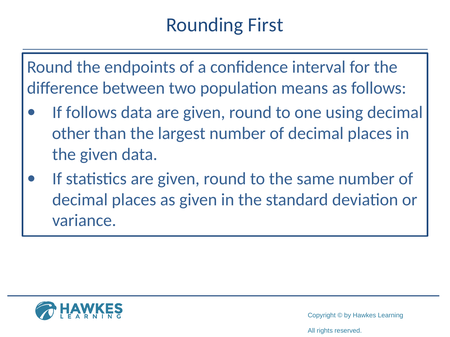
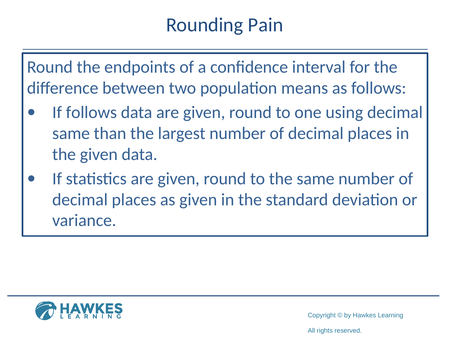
First: First -> Pain
other at (71, 134): other -> same
